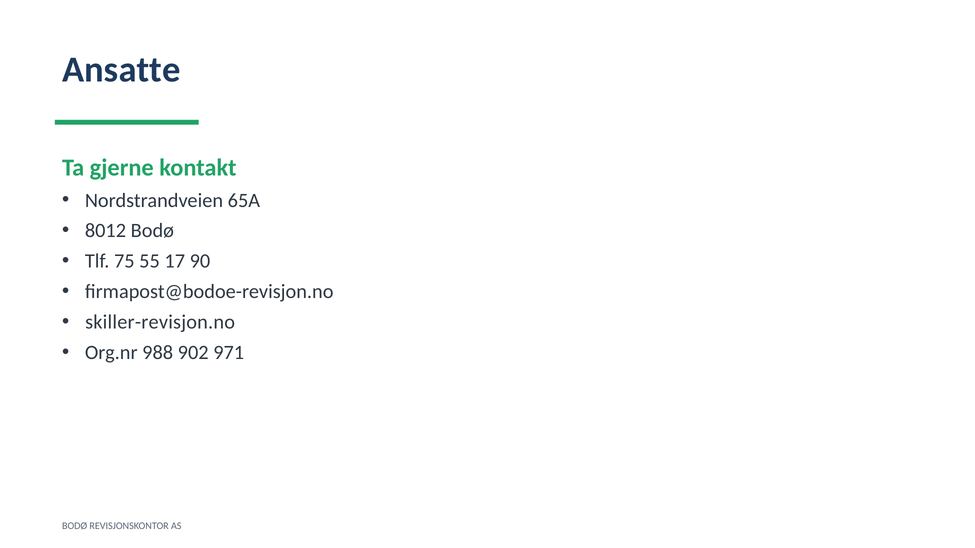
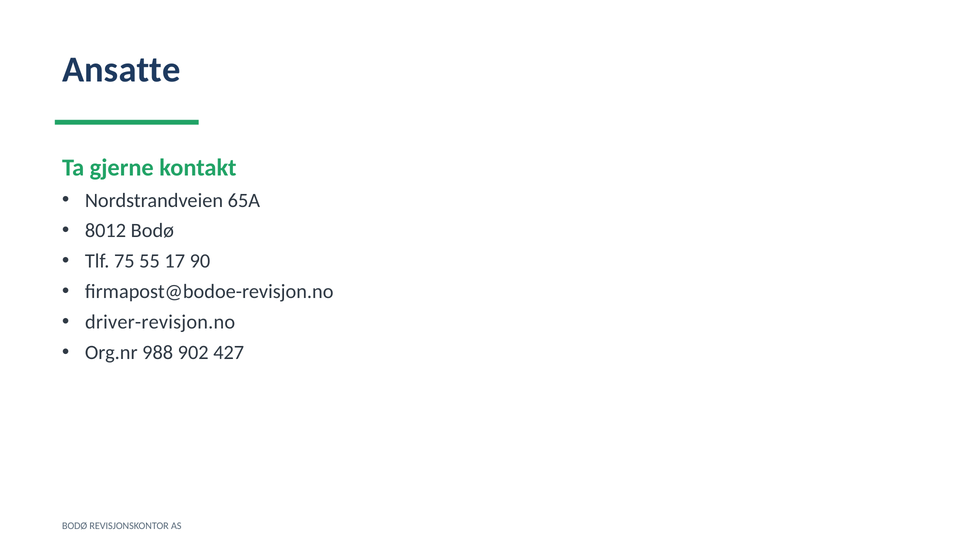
skiller-revisjon.no: skiller-revisjon.no -> driver-revisjon.no
971: 971 -> 427
